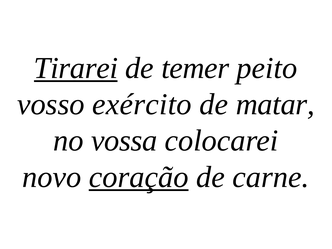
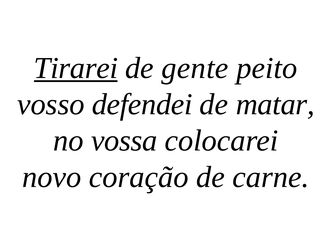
temer: temer -> gente
exército: exército -> defendei
coração underline: present -> none
